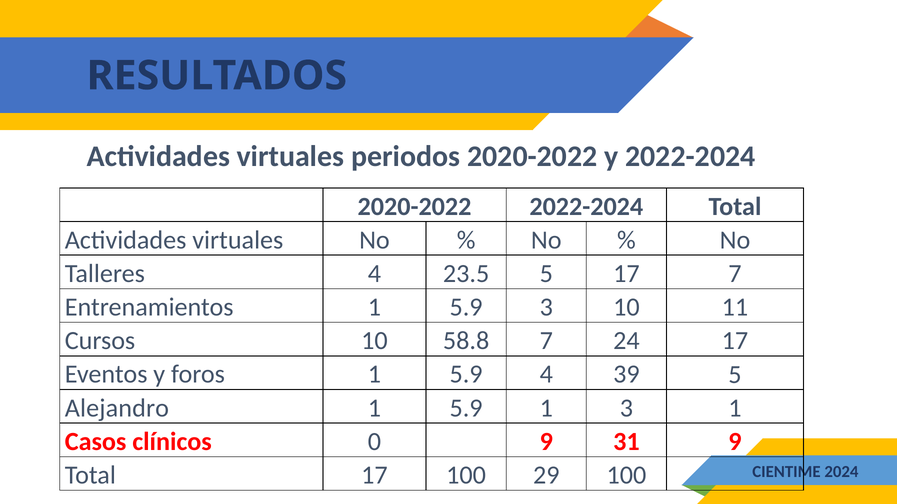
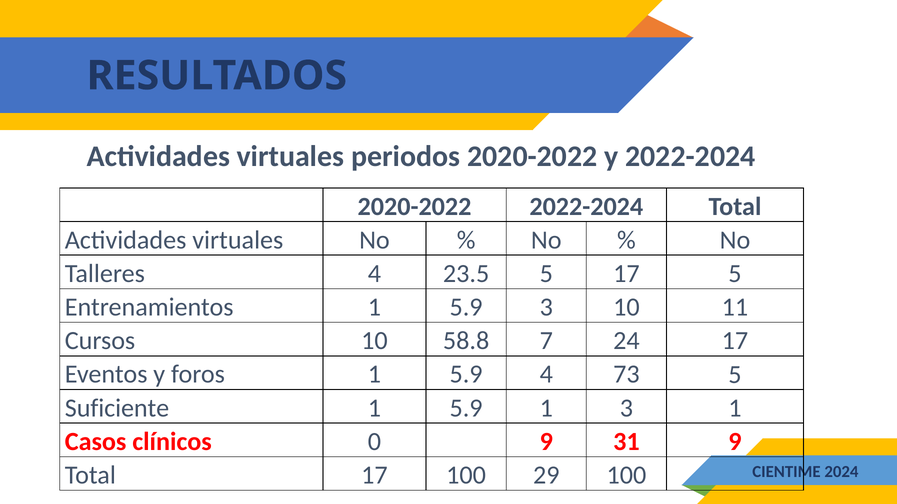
17 7: 7 -> 5
39: 39 -> 73
Alejandro: Alejandro -> Suficiente
